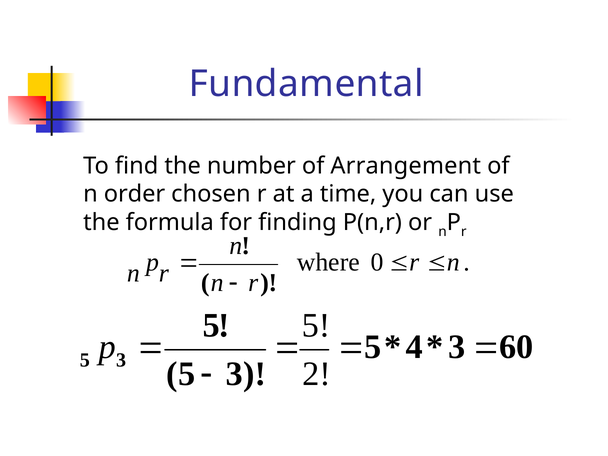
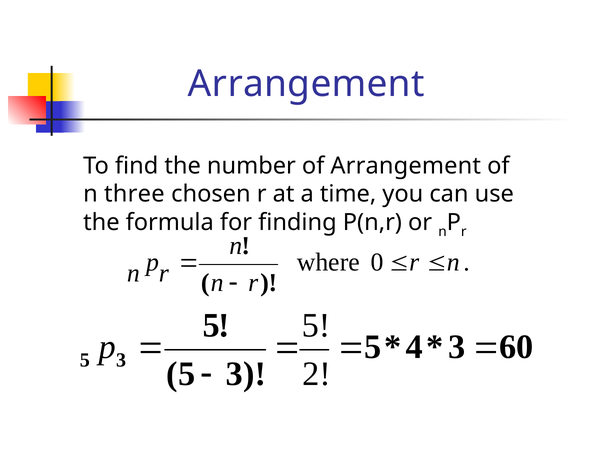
Fundamental at (306, 84): Fundamental -> Arrangement
order: order -> three
